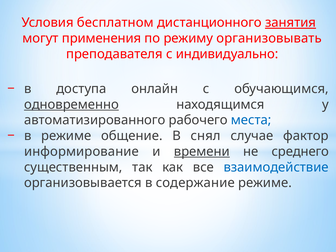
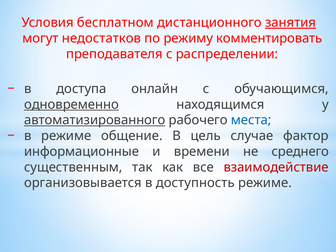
применения: применения -> недостатков
организовывать: организовывать -> комментировать
индивидуально: индивидуально -> распределении
автоматизированного underline: none -> present
снял: снял -> цель
информирование: информирование -> информационные
времени underline: present -> none
взаимодействие colour: blue -> red
содержание: содержание -> доступность
